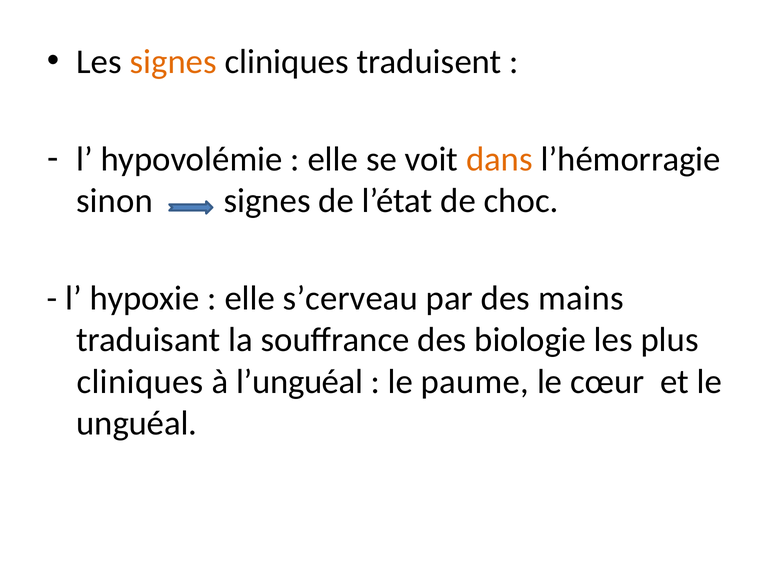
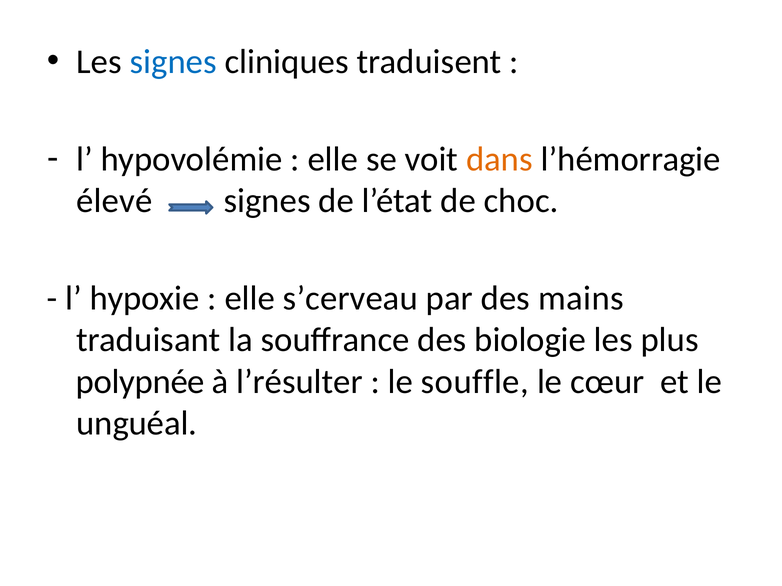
signes at (173, 62) colour: orange -> blue
sinon: sinon -> élevé
cliniques at (140, 382): cliniques -> polypnée
l’unguéal: l’unguéal -> l’résulter
paume: paume -> souffle
